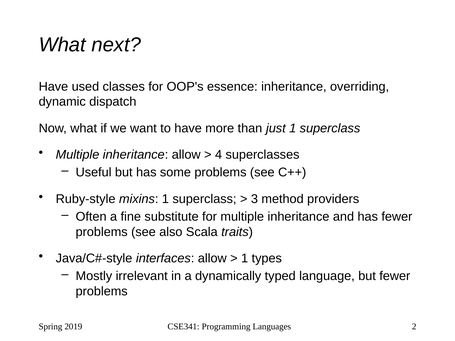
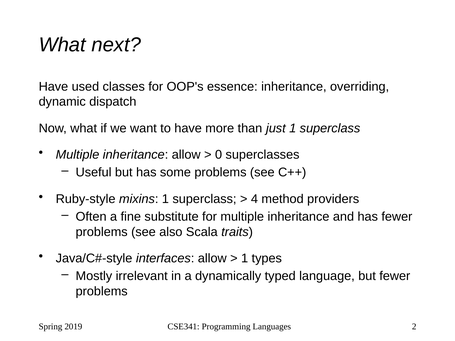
4: 4 -> 0
3: 3 -> 4
